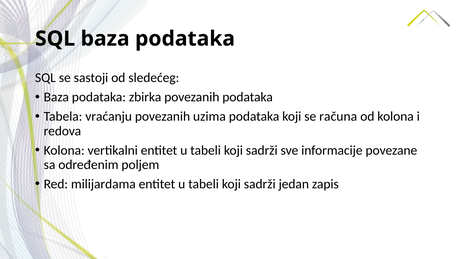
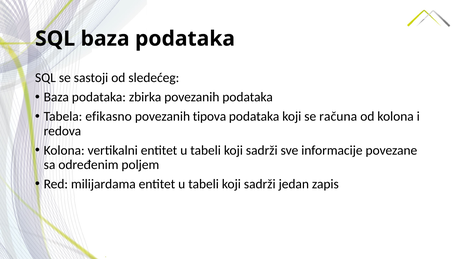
vraćanju: vraćanju -> efikasno
uzima: uzima -> tipova
